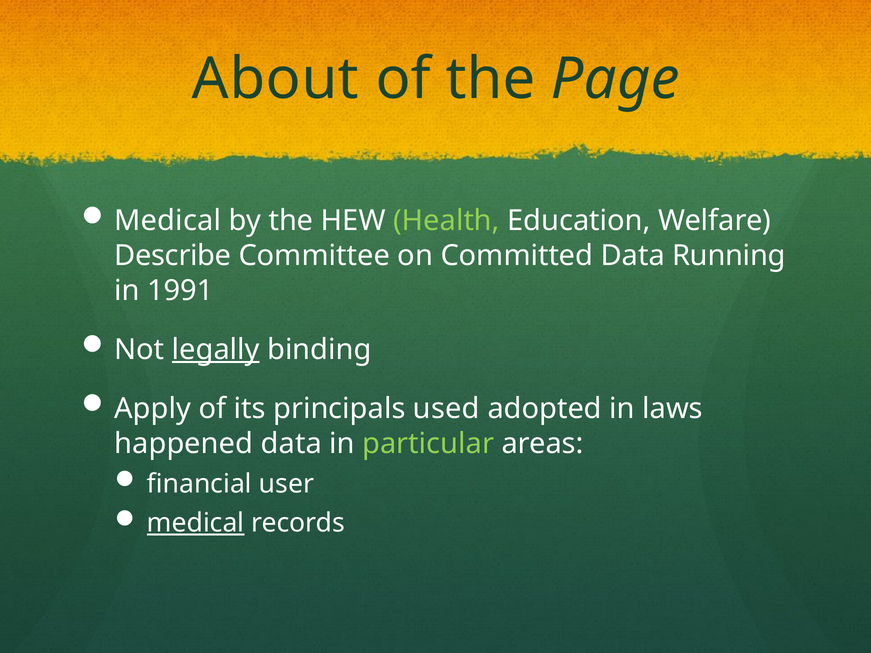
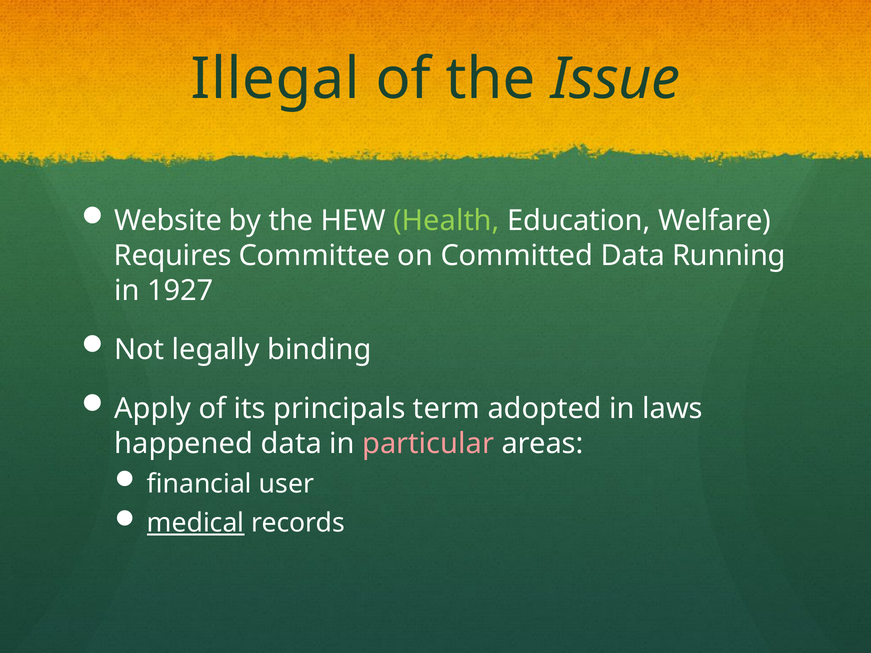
About: About -> Illegal
Page: Page -> Issue
Medical at (168, 221): Medical -> Website
Describe: Describe -> Requires
1991: 1991 -> 1927
legally underline: present -> none
used: used -> term
particular colour: light green -> pink
